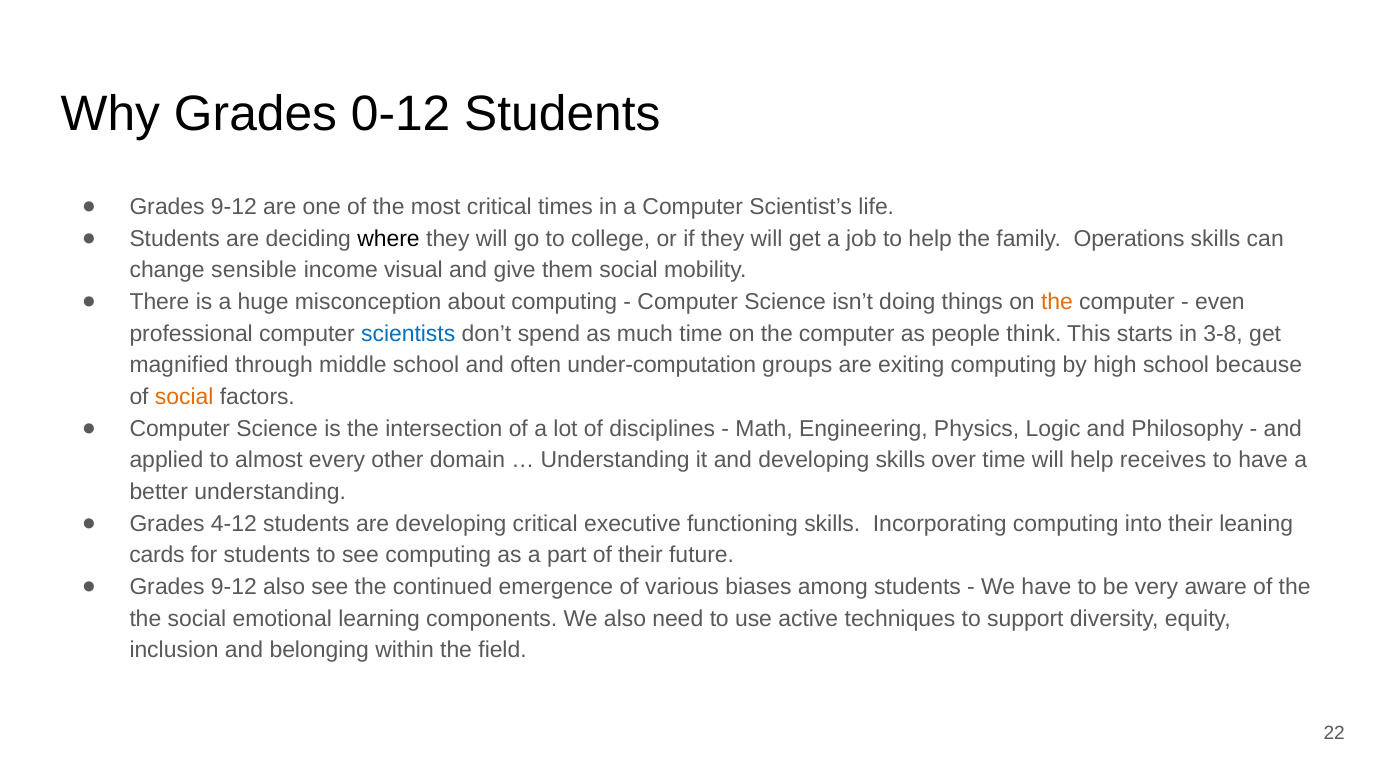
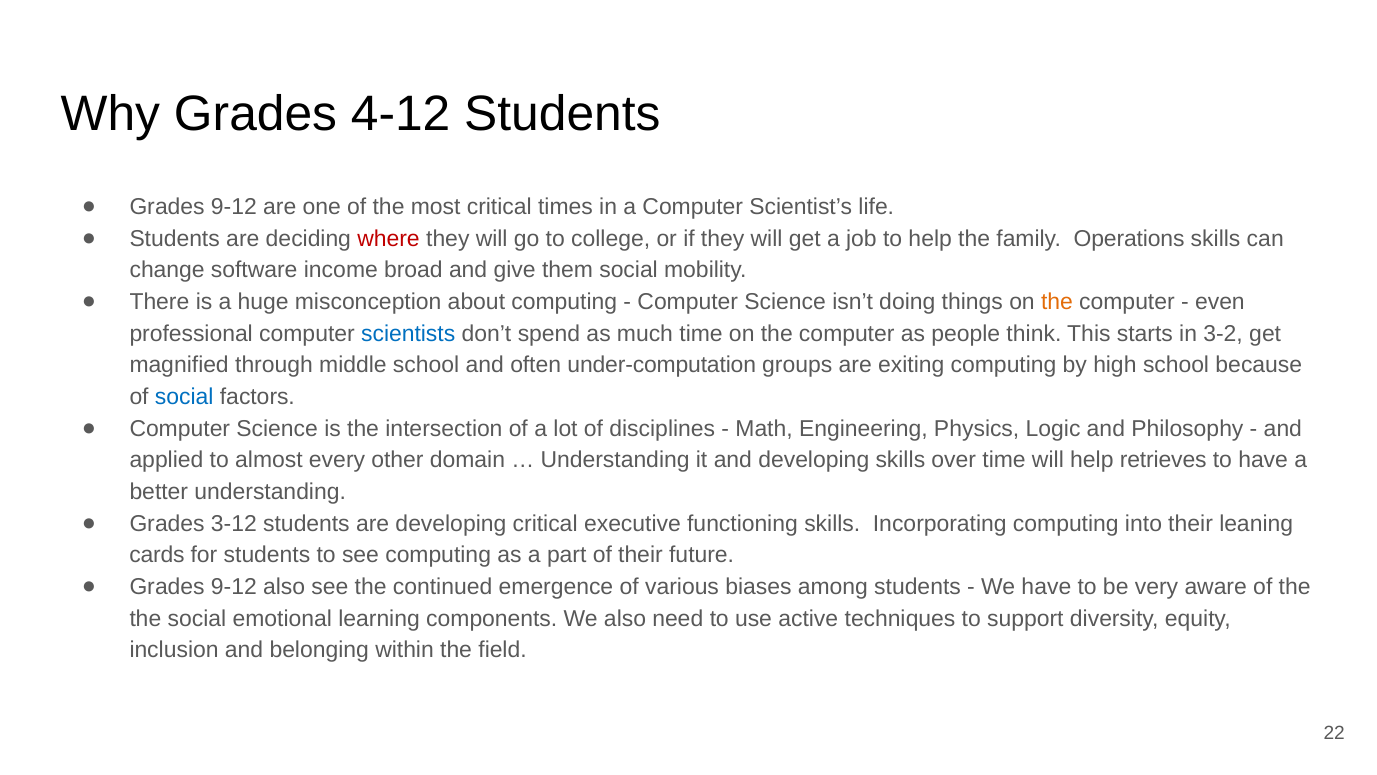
0-12: 0-12 -> 4-12
where colour: black -> red
sensible: sensible -> software
visual: visual -> broad
3-8: 3-8 -> 3-2
social at (184, 397) colour: orange -> blue
receives: receives -> retrieves
4-12: 4-12 -> 3-12
